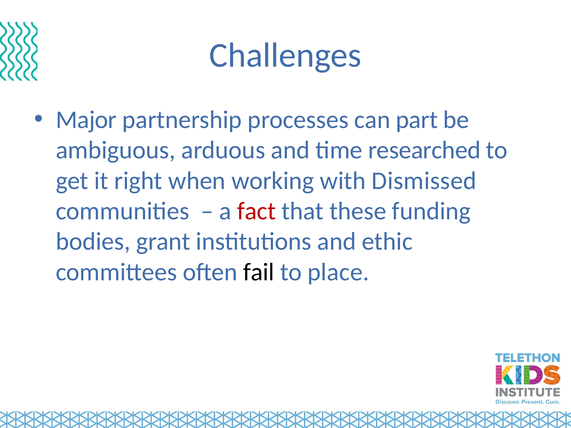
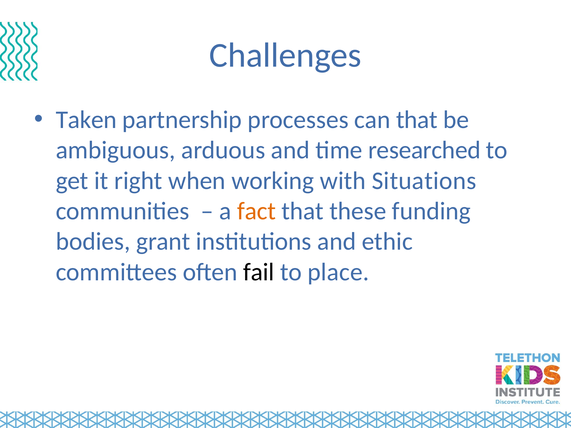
Major: Major -> Taken
can part: part -> that
Dismissed: Dismissed -> Situations
fact colour: red -> orange
